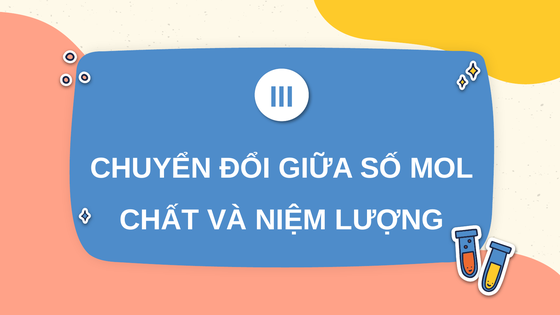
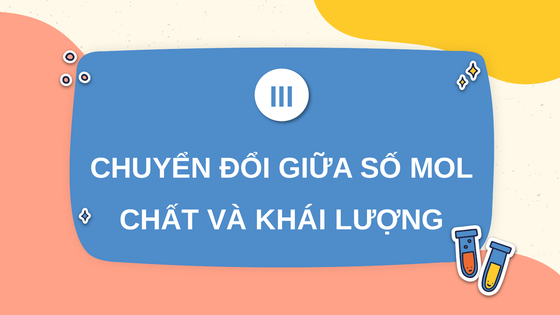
NIỆM: NIỆM -> KHÁI
